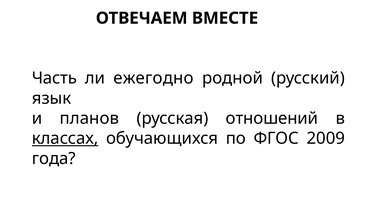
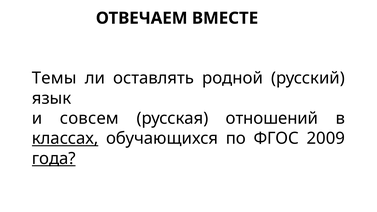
Часть: Часть -> Темы
ежегодно: ежегодно -> оставлять
планов: планов -> совсем
года underline: none -> present
